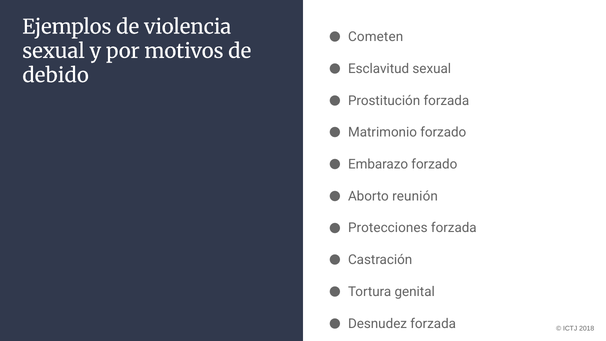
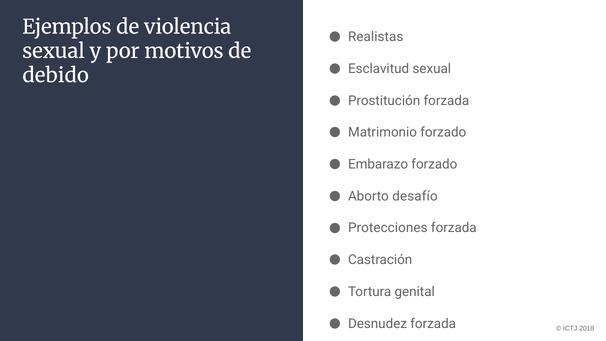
Cometen: Cometen -> Realistas
reunión: reunión -> desafío
